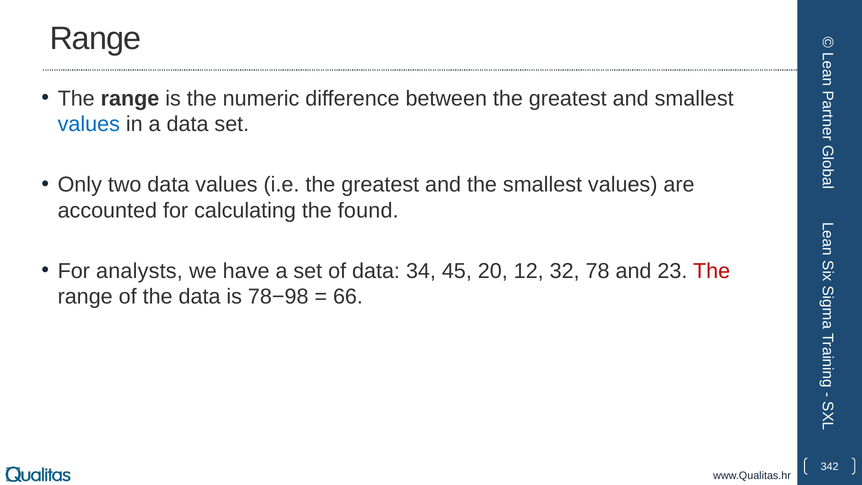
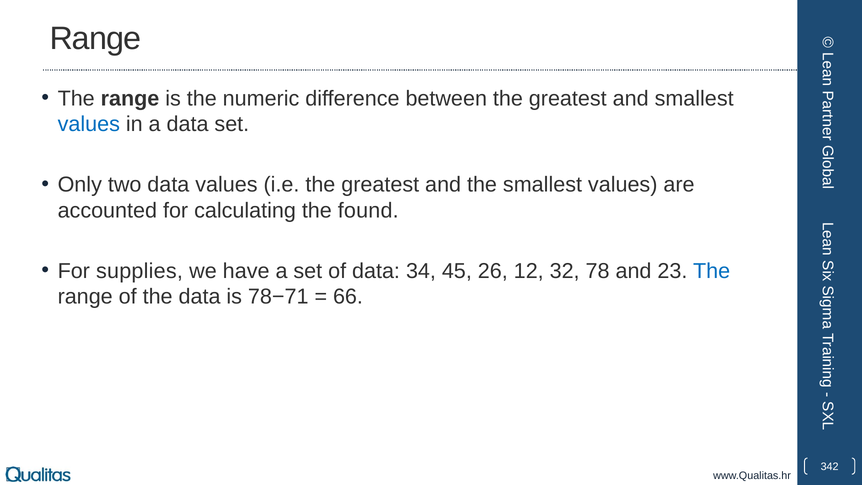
analysts: analysts -> supplies
20: 20 -> 26
The at (712, 271) colour: red -> blue
78−98: 78−98 -> 78−71
